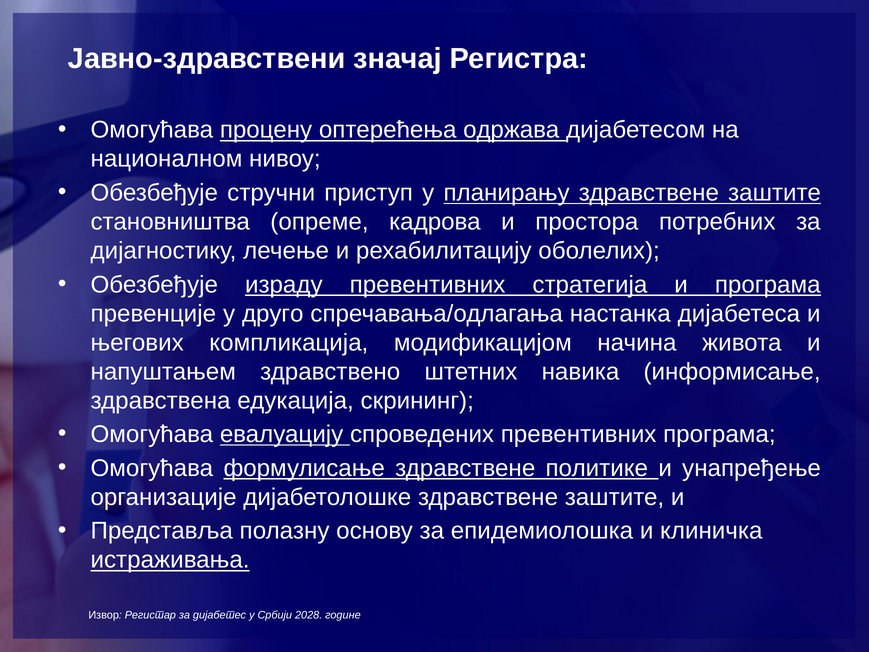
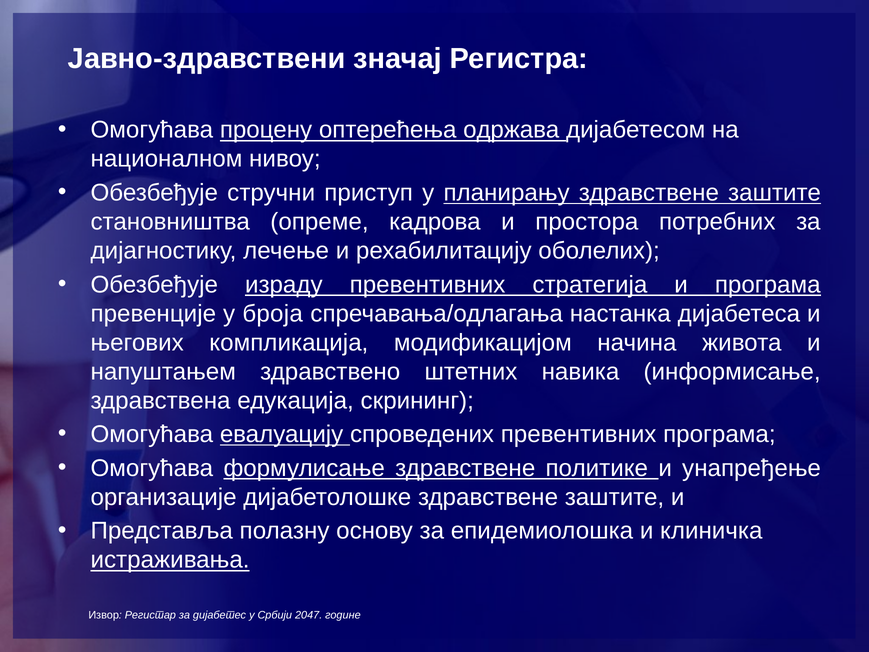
друго: друго -> броја
2028: 2028 -> 2047
